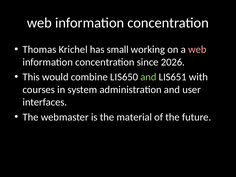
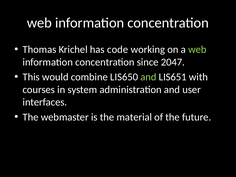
small: small -> code
web at (197, 50) colour: pink -> light green
2026: 2026 -> 2047
